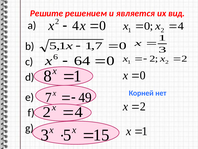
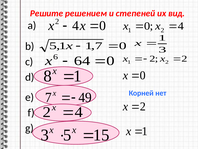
является: является -> степеней
